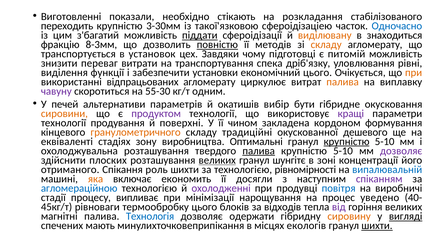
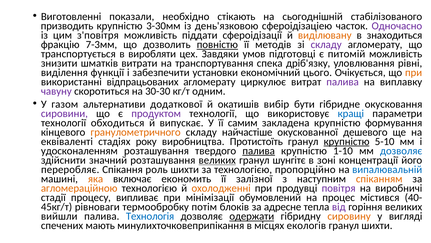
розкладання: розкладання -> сьогоднішній
переходить: переходить -> призводить
такої'язковою: такої'язковою -> день'язковою
Одночасно colour: blue -> purple
з'багатий: з'багатий -> з'повітря
піддати underline: present -> none
8-3мм: 8-3мм -> 7-3мм
складу at (326, 44) colour: orange -> purple
установок: установок -> виробляти
чому: чому -> умов
переваг: переваг -> шматків
палива at (343, 82) colour: orange -> purple
55-30: 55-30 -> 30-30
печей: печей -> газом
параметрів: параметрів -> додаткової
сировини colour: orange -> purple
кращі colour: purple -> blue
продування: продування -> обходиться
поверхні: поверхні -> випускає
чином: чином -> самим
закладена кордоном: кордоном -> крупністю
традиційні: традиційні -> найчастіше
зону: зону -> року
Оптимальні: Оптимальні -> Протистоїть
охолоджувальна: охолоджувальна -> удосконаленням
5-10 at (343, 150): 5-10 -> 1-10
дозволяє at (401, 150) colour: purple -> blue
плоских: плоских -> значний
отриманого: отриманого -> переробляє
рівномірності: рівномірності -> пропорційно
досягли: досягли -> залізної
спіканням colour: purple -> orange
агломераційною colour: blue -> orange
охолодженні colour: purple -> orange
повітря colour: blue -> purple
нарощування: нарощування -> обумовлений
уведено: уведено -> містився
термообробку цього: цього -> потім
відходів: відходів -> адресне
магнітні: магнітні -> вийшли
одержати underline: none -> present
вигляді underline: present -> none
шихти at (377, 225) underline: present -> none
